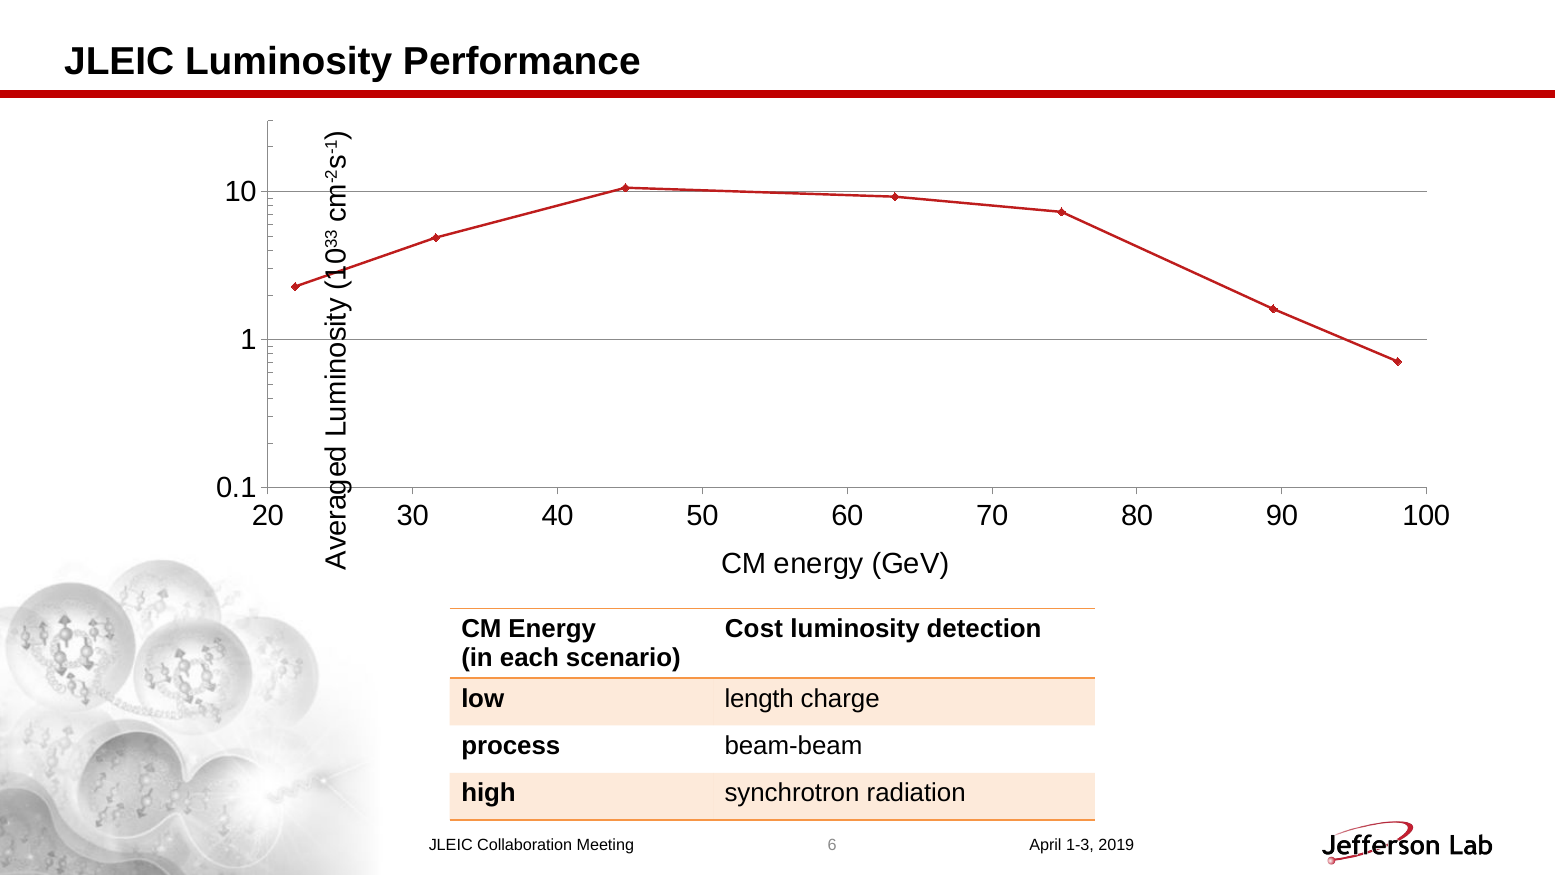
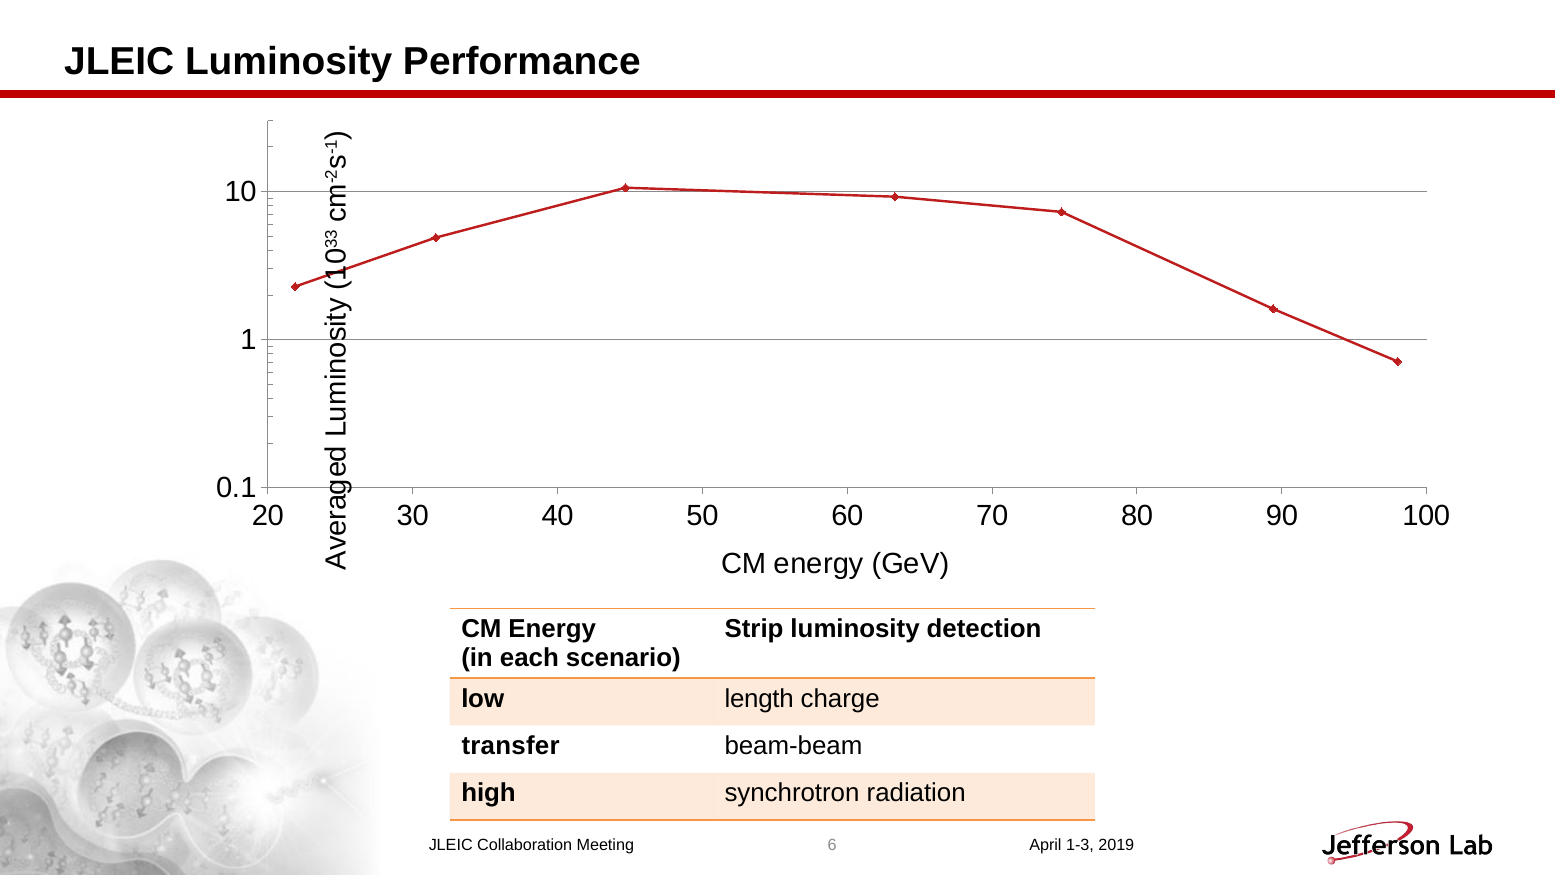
Cost: Cost -> Strip
process: process -> transfer
